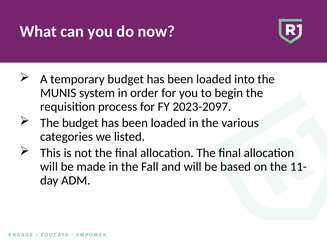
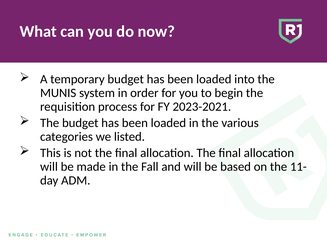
2023-2097: 2023-2097 -> 2023-2021
